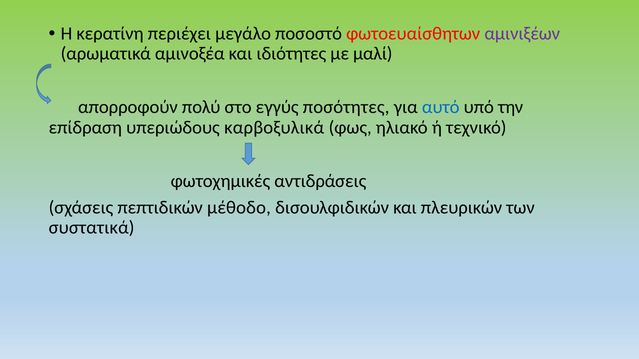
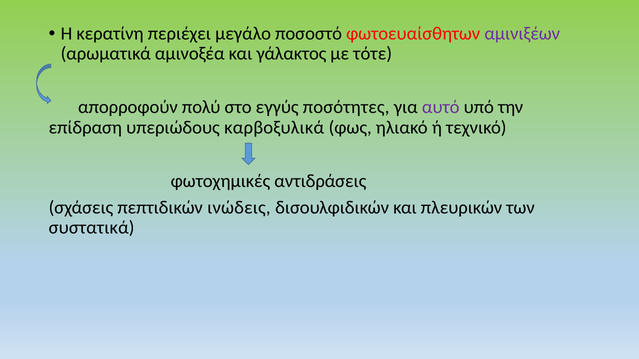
ιδιότητες: ιδιότητες -> γάλακτος
μαλί: μαλί -> τότε
αυτό colour: blue -> purple
μέθοδο: μέθοδο -> ινώδεις
